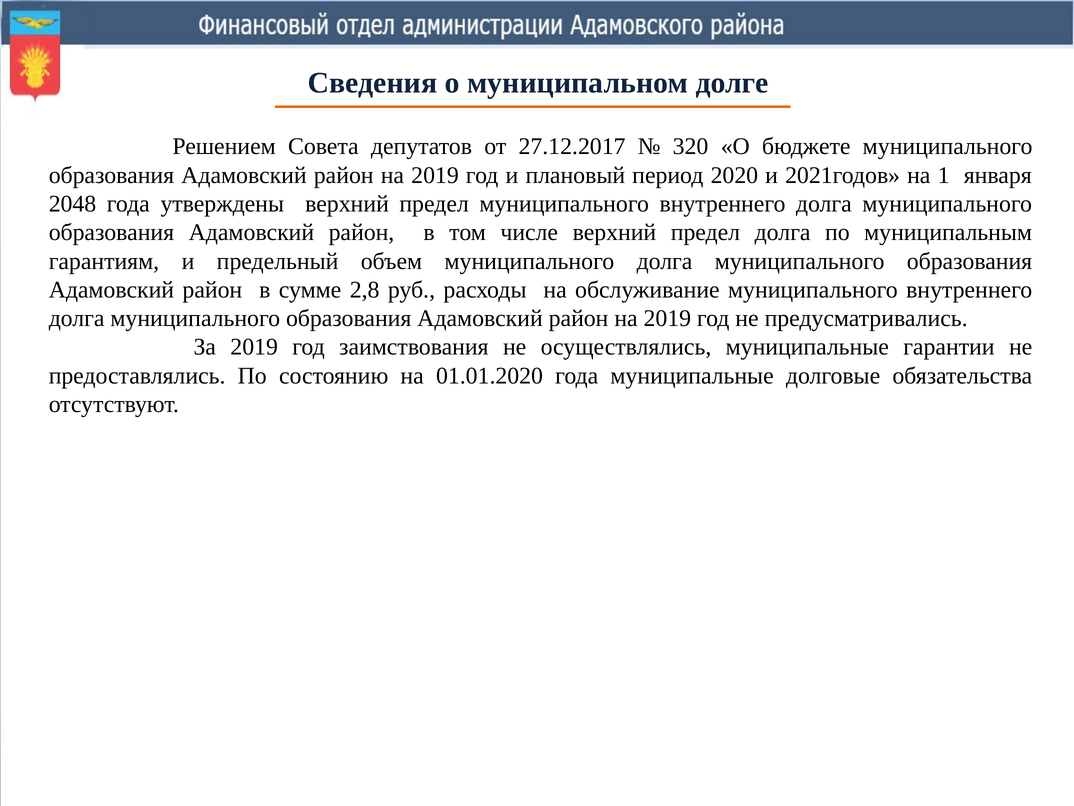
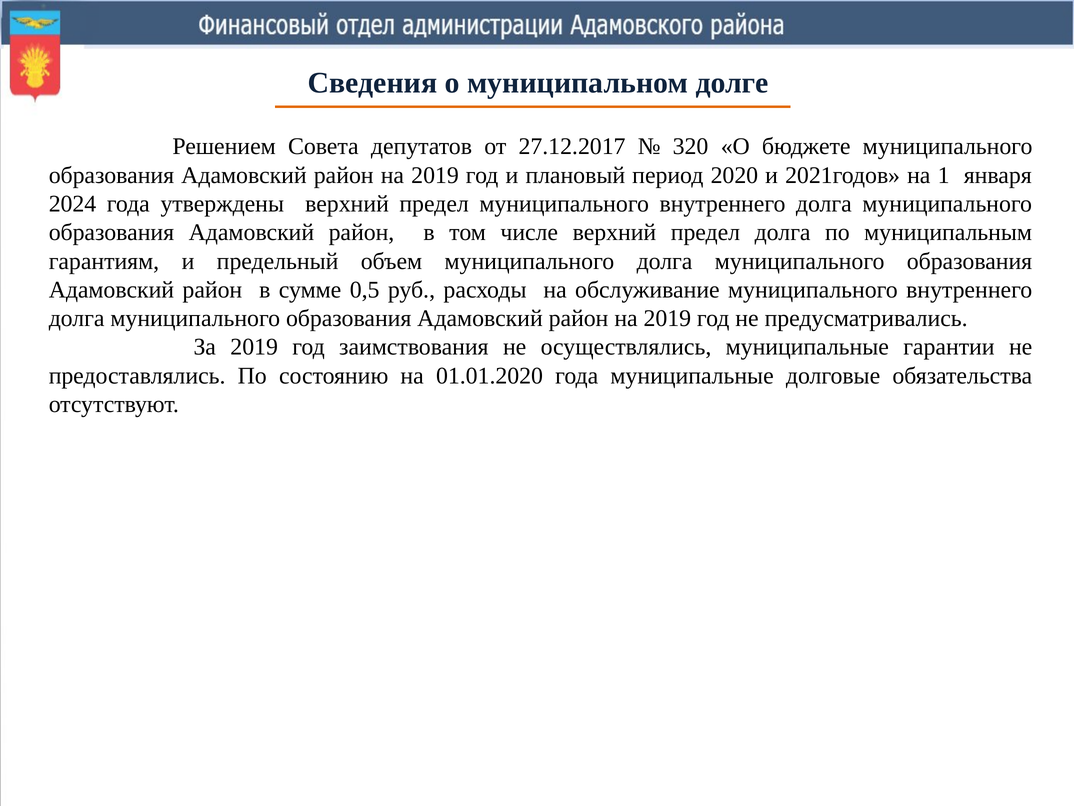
2048: 2048 -> 2024
2,8: 2,8 -> 0,5
